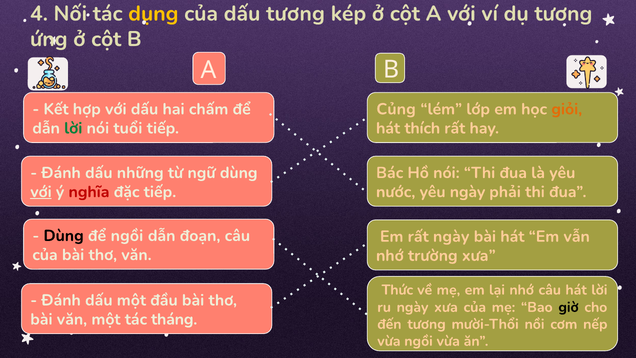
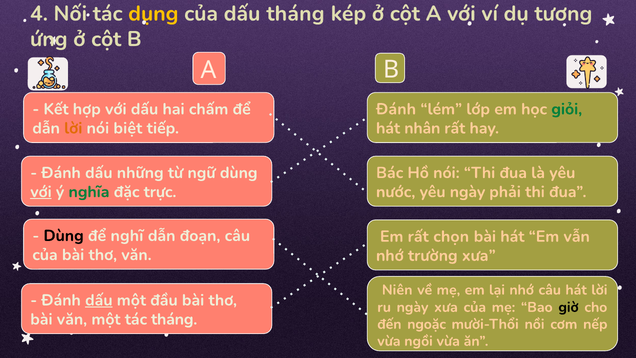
dấu tương: tương -> tháng
Củng at (396, 109): Củng -> Đánh
giỏi colour: orange -> green
lời at (73, 128) colour: green -> orange
tuổi: tuổi -> biệt
thích: thích -> nhân
nghĩa colour: red -> green
đặc tiếp: tiếp -> trực
để ngồi: ngồi -> nghĩ
rất ngày: ngày -> chọn
Thức: Thức -> Niên
dấu at (99, 300) underline: none -> present
đến tương: tương -> ngoặc
